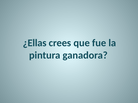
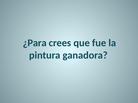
¿Ellas: ¿Ellas -> ¿Para
